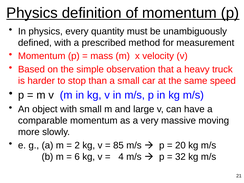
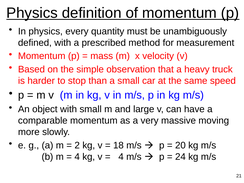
85: 85 -> 18
6 at (77, 157): 6 -> 4
32: 32 -> 24
